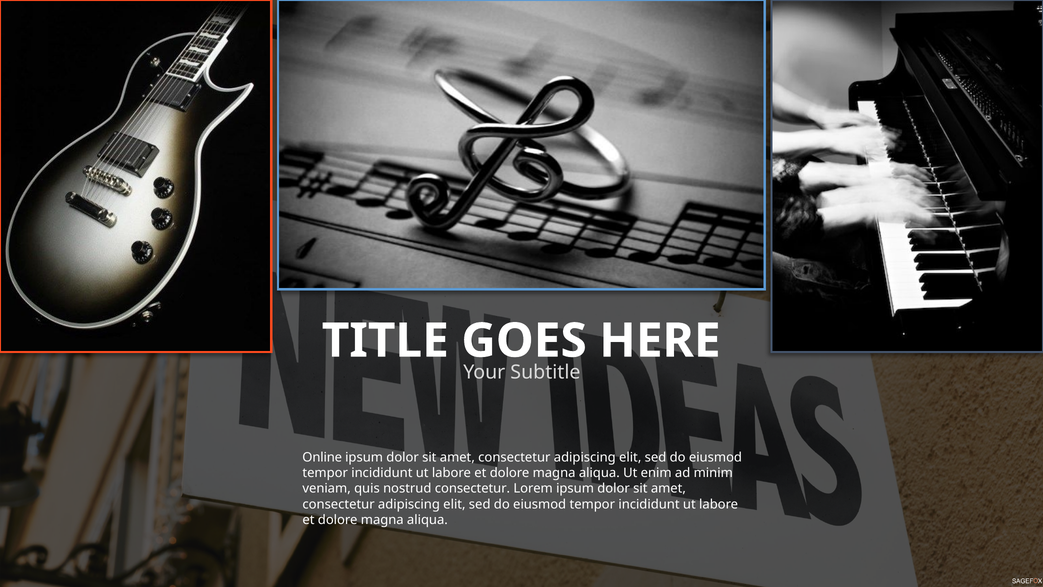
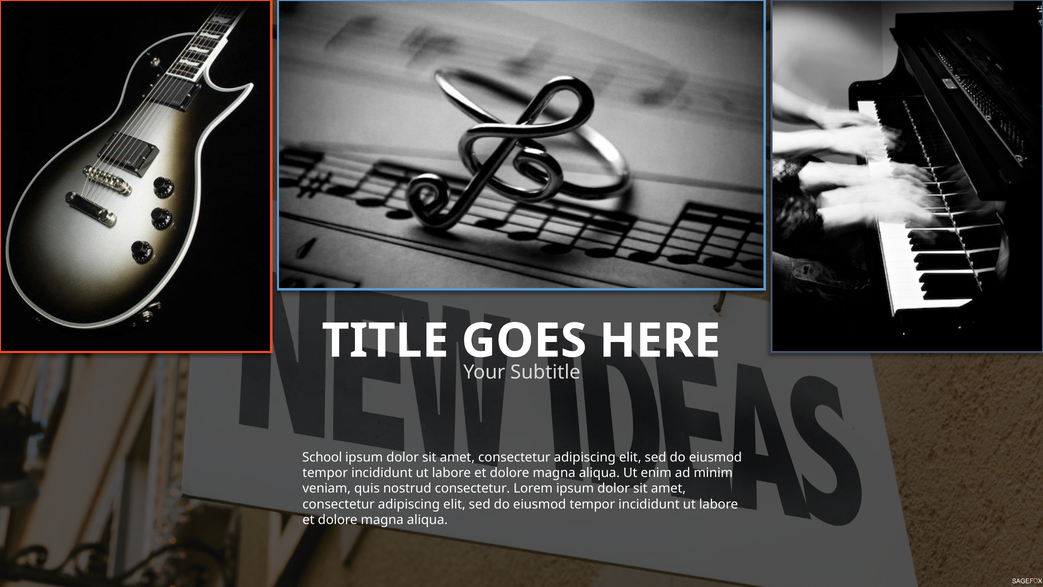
Online: Online -> School
